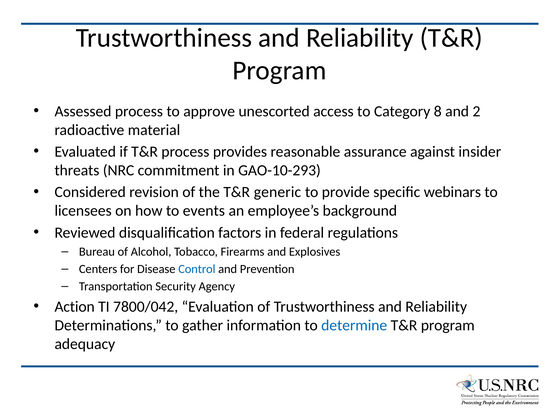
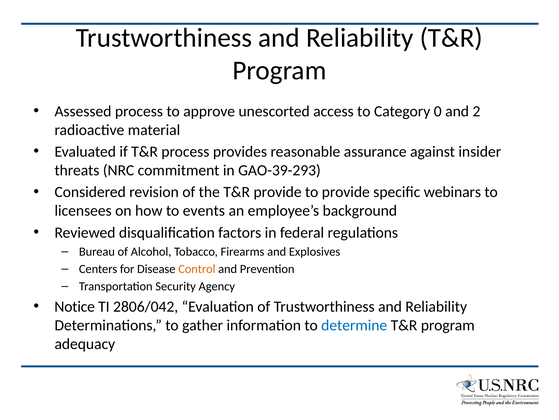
8: 8 -> 0
GAO-10-293: GAO-10-293 -> GAO-39-293
T&R generic: generic -> provide
Control colour: blue -> orange
Action: Action -> Notice
7800/042: 7800/042 -> 2806/042
